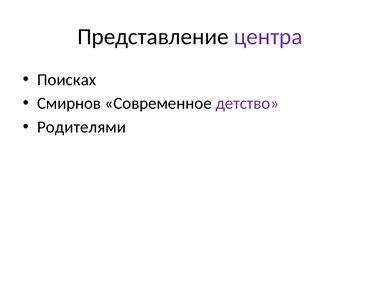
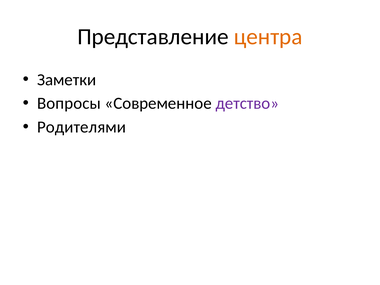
центра colour: purple -> orange
Поисках: Поисках -> Заметки
Смирнов: Смирнов -> Вопросы
